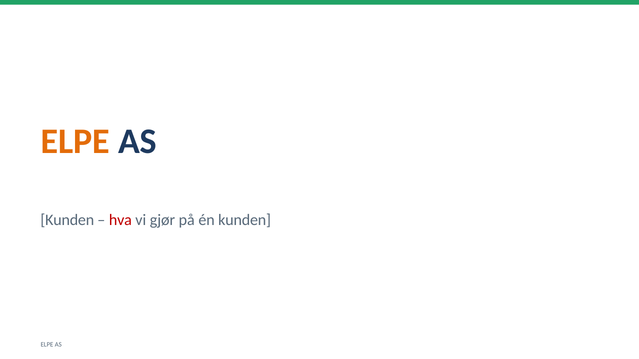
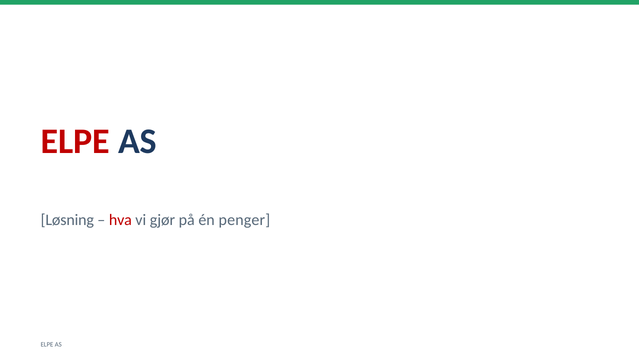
ELPE at (75, 142) colour: orange -> red
Kunden at (67, 220): Kunden -> Løsning
én kunden: kunden -> penger
